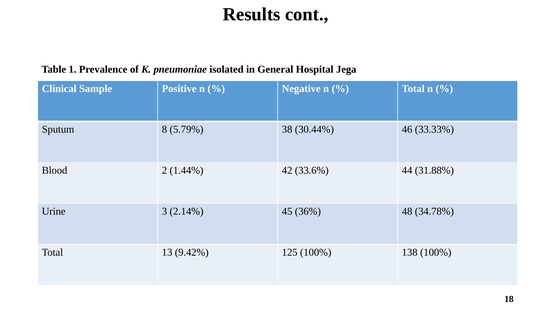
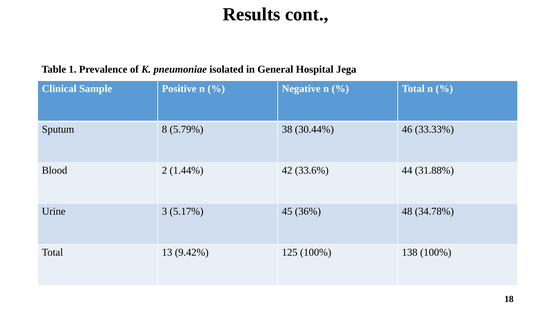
2.14%: 2.14% -> 5.17%
